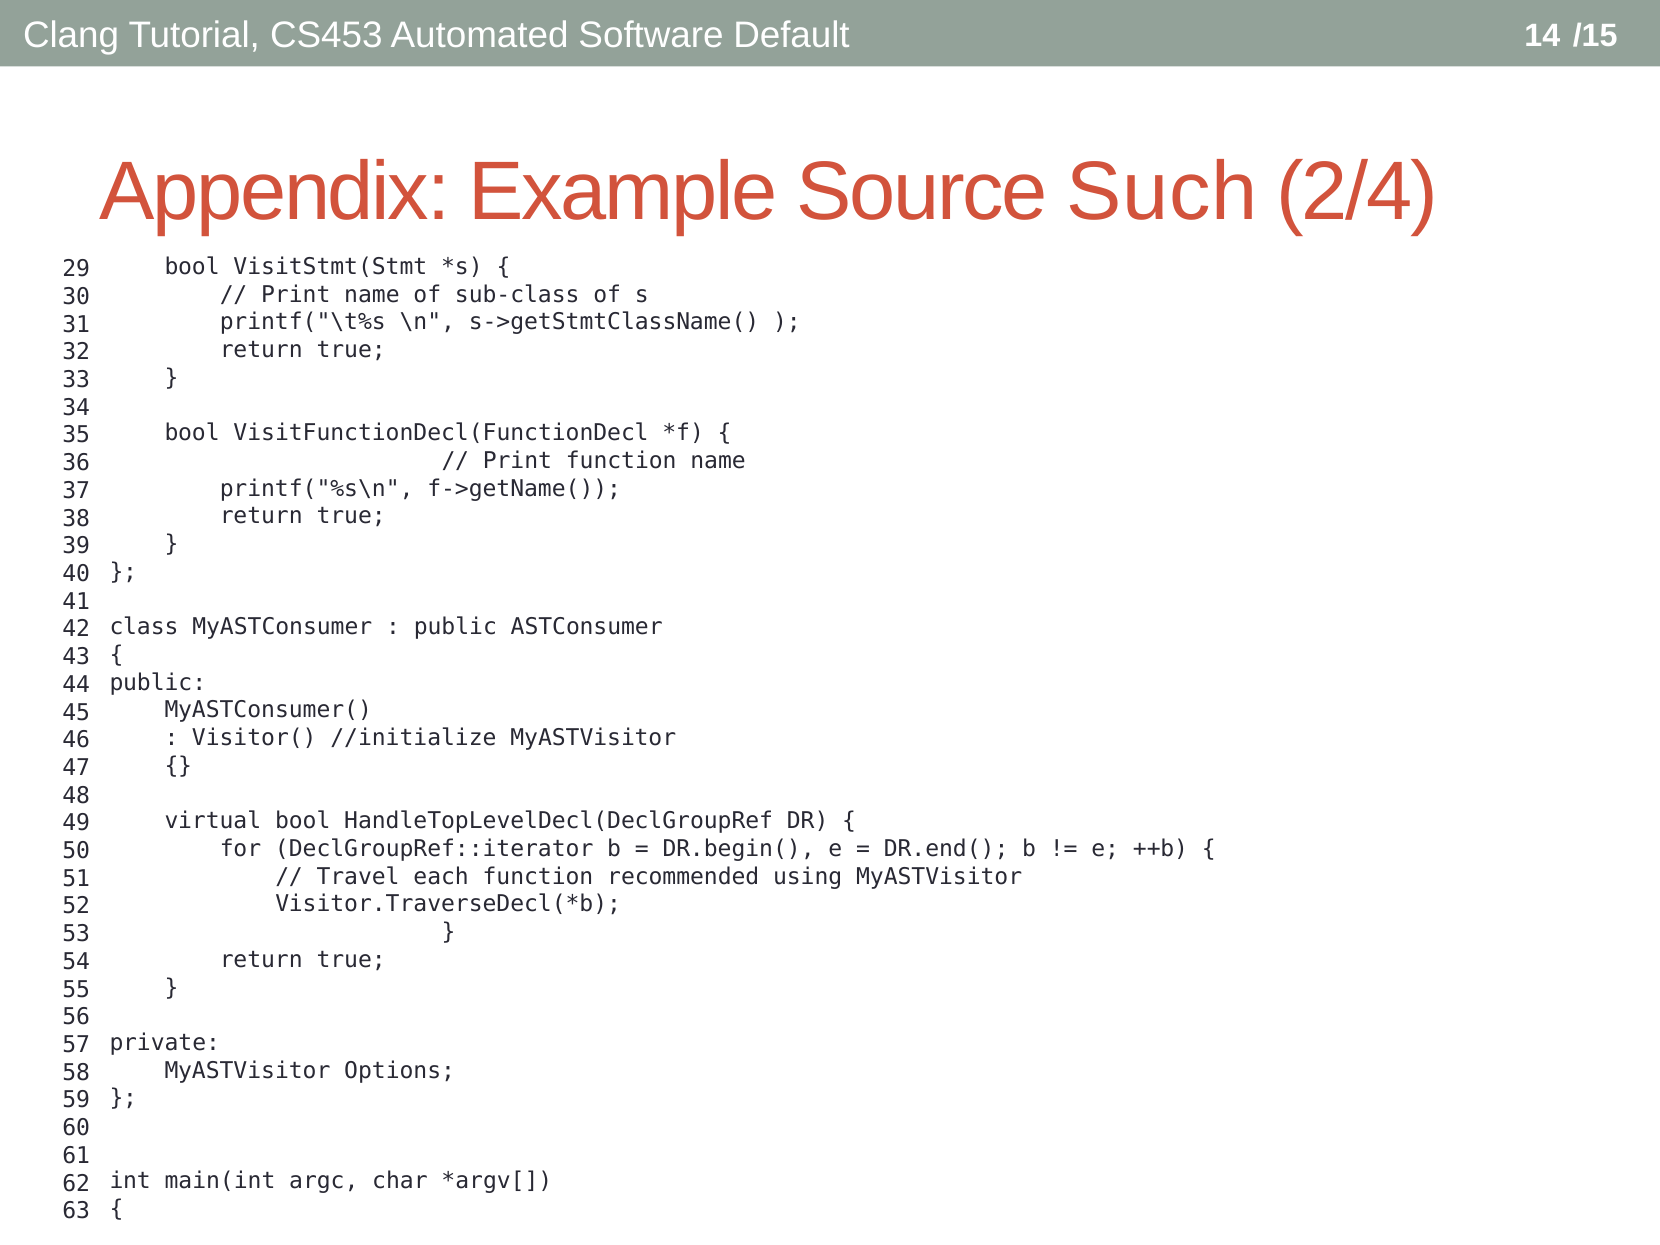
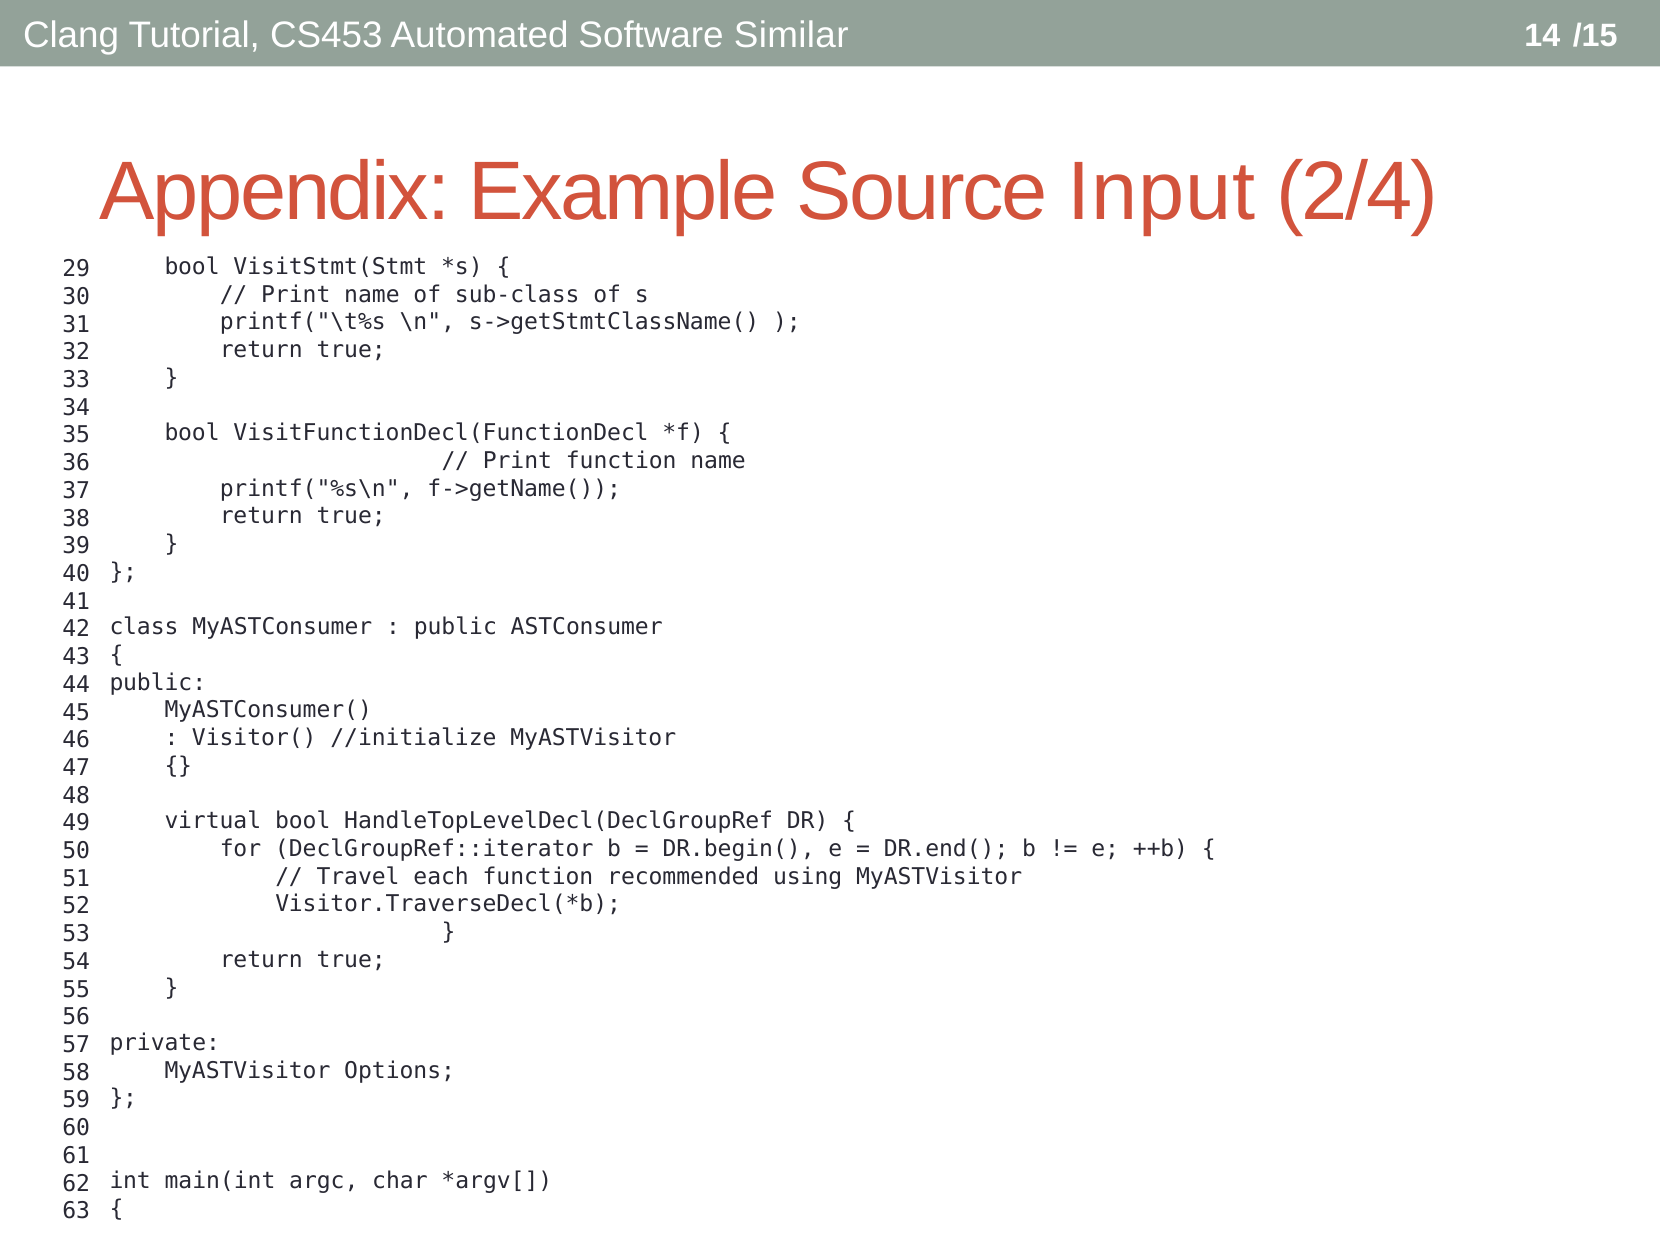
Default: Default -> Similar
Such: Such -> Input
